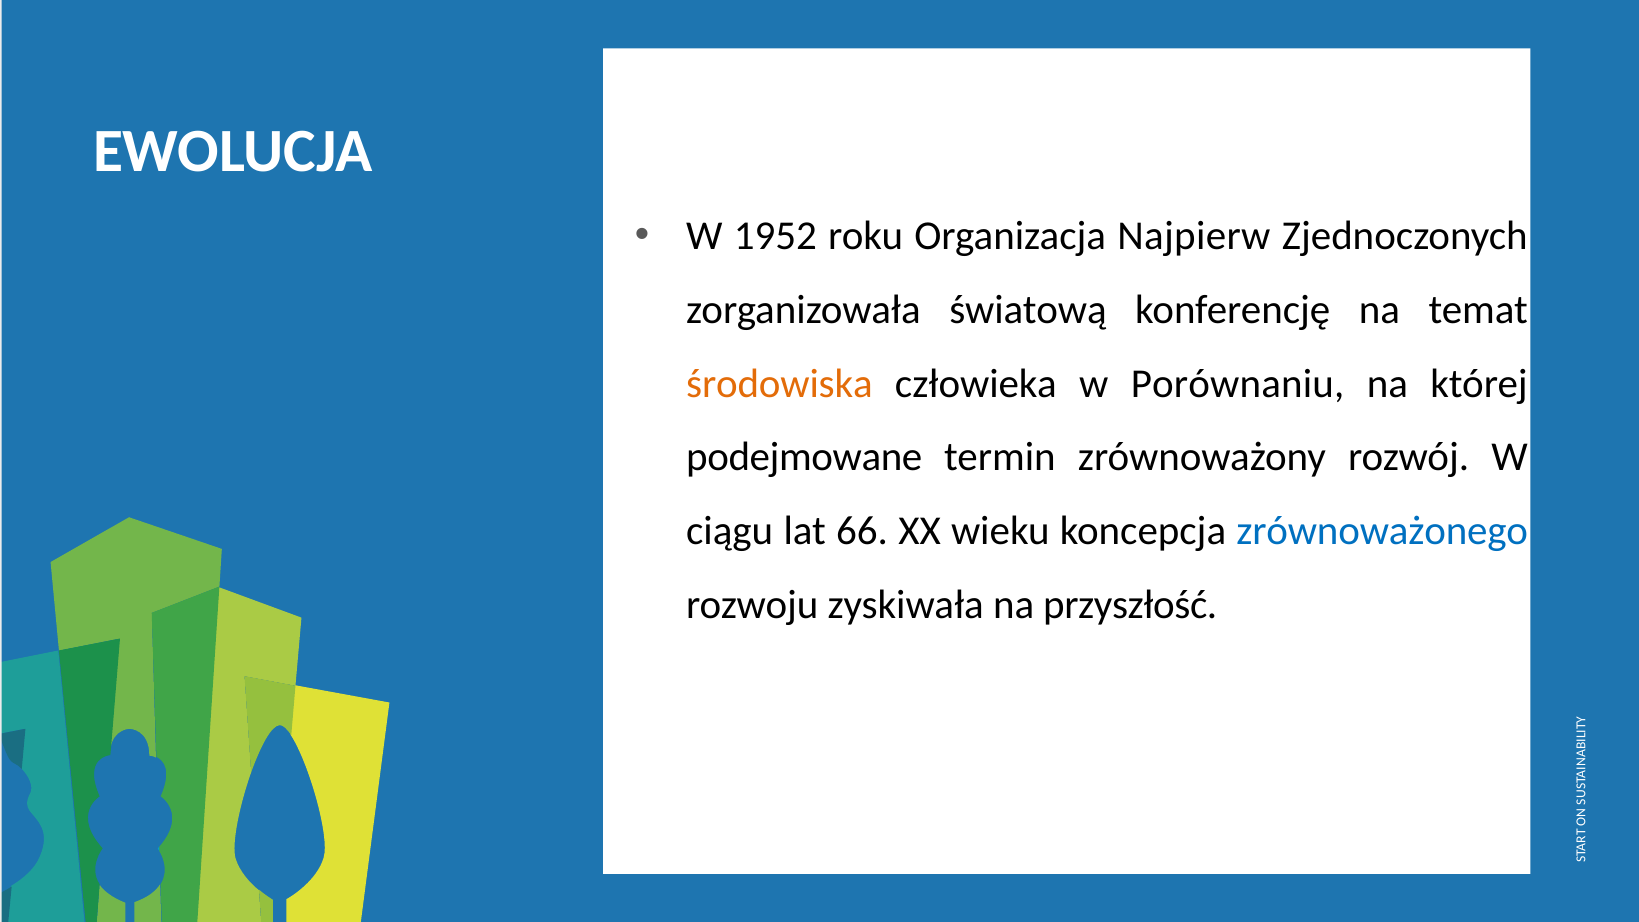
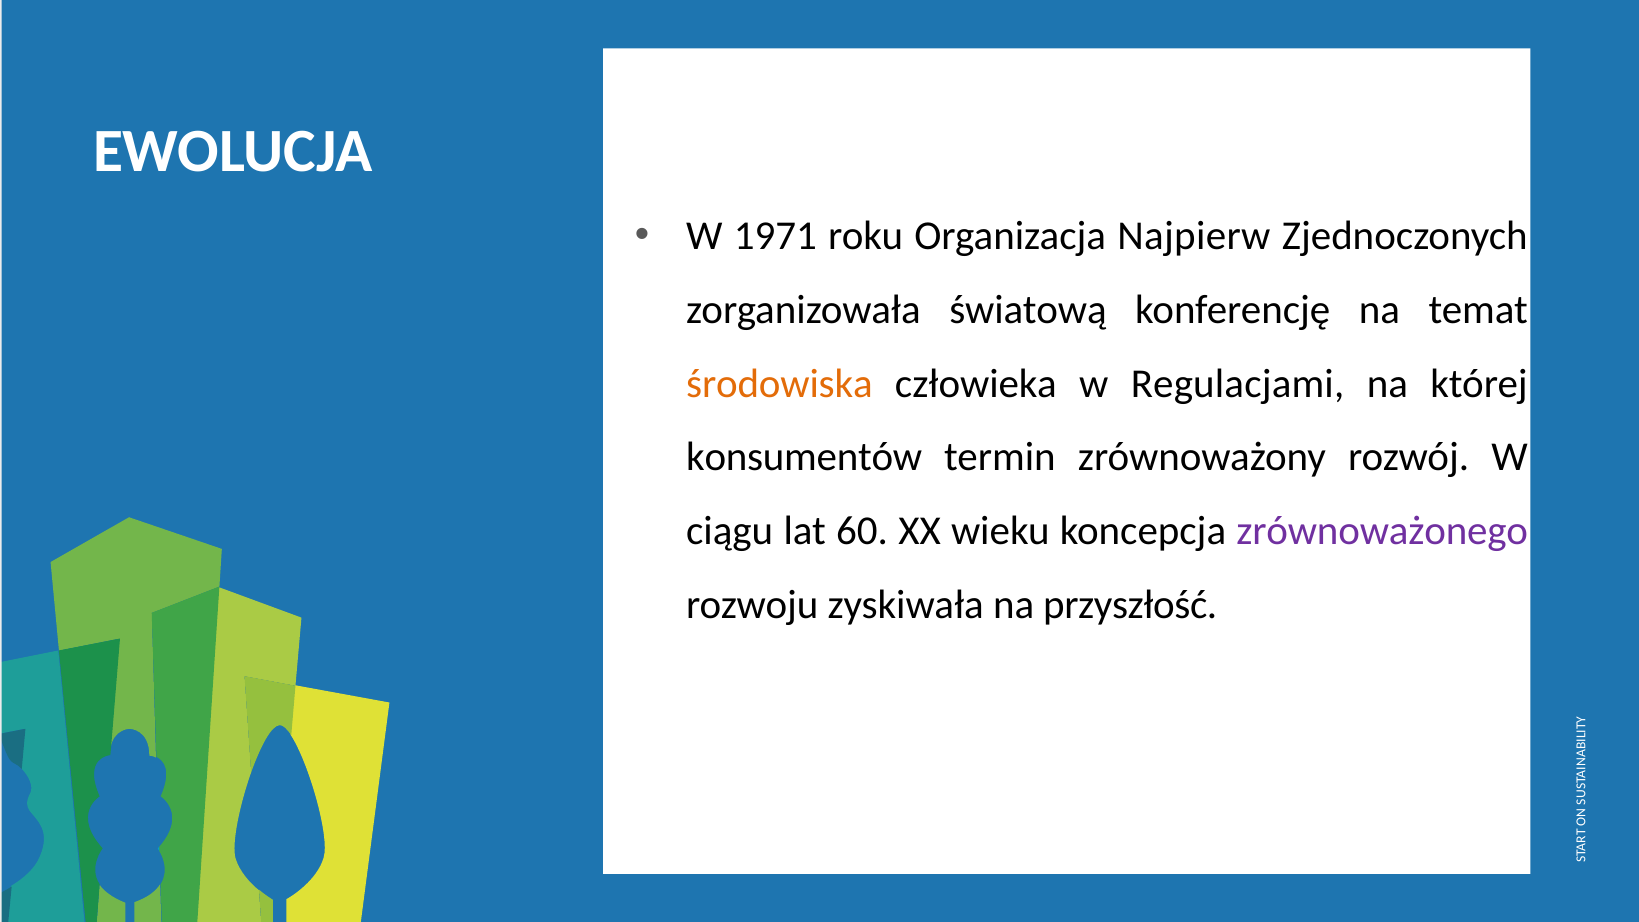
1952: 1952 -> 1971
Porównaniu: Porównaniu -> Regulacjami
podejmowane: podejmowane -> konsumentów
66: 66 -> 60
zrównoważonego colour: blue -> purple
